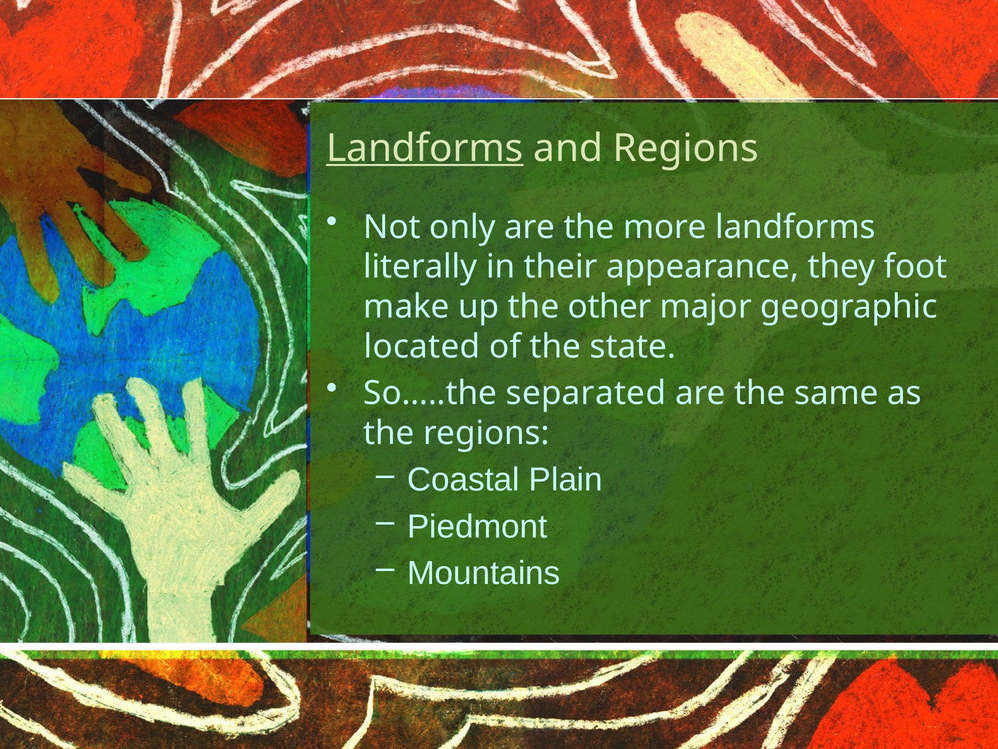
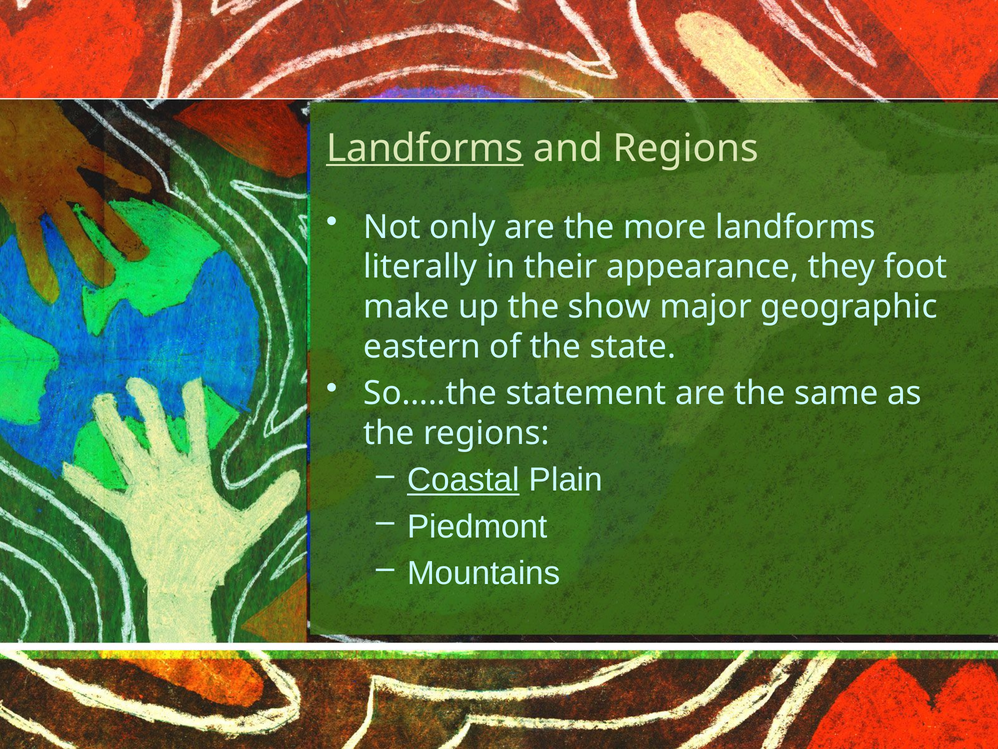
other: other -> show
located: located -> eastern
separated: separated -> statement
Coastal underline: none -> present
